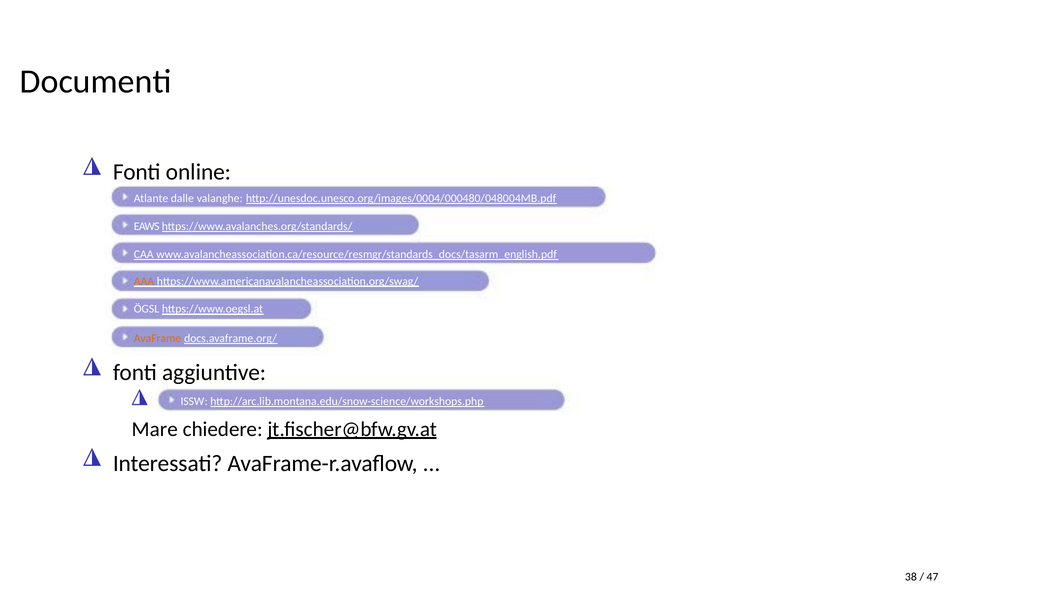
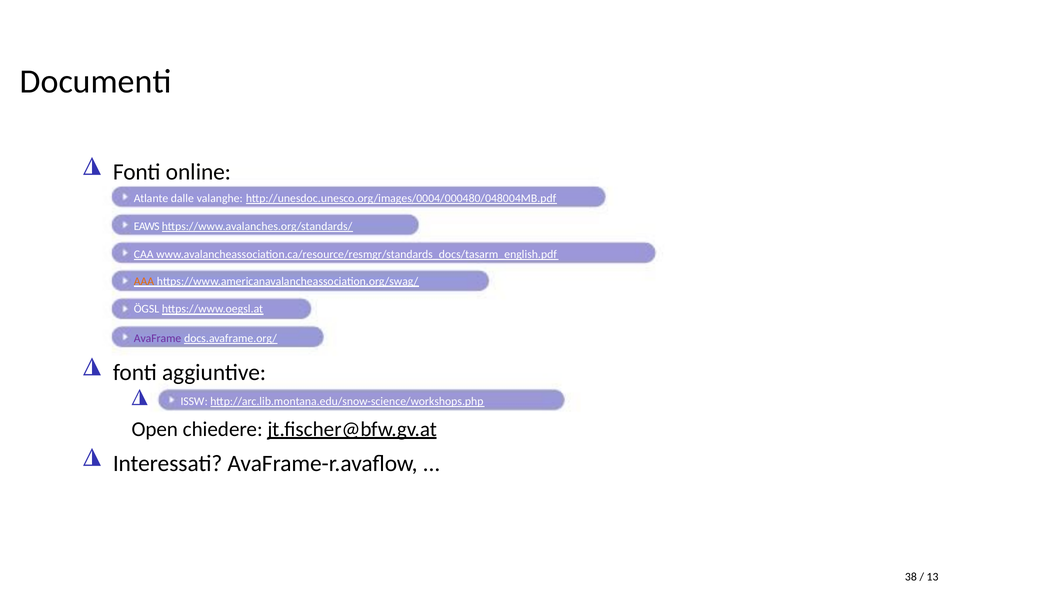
AvaFrame colour: orange -> purple
Mare: Mare -> Open
47: 47 -> 13
